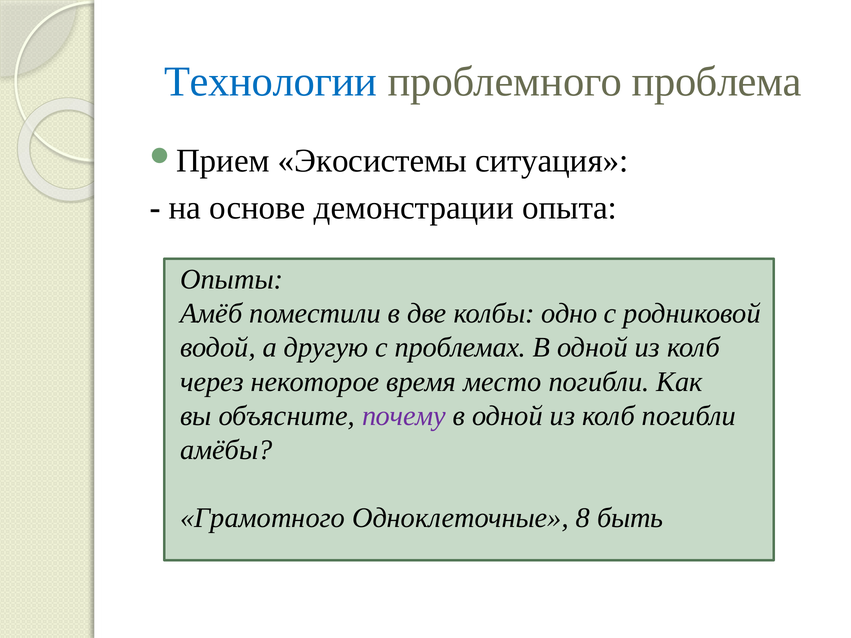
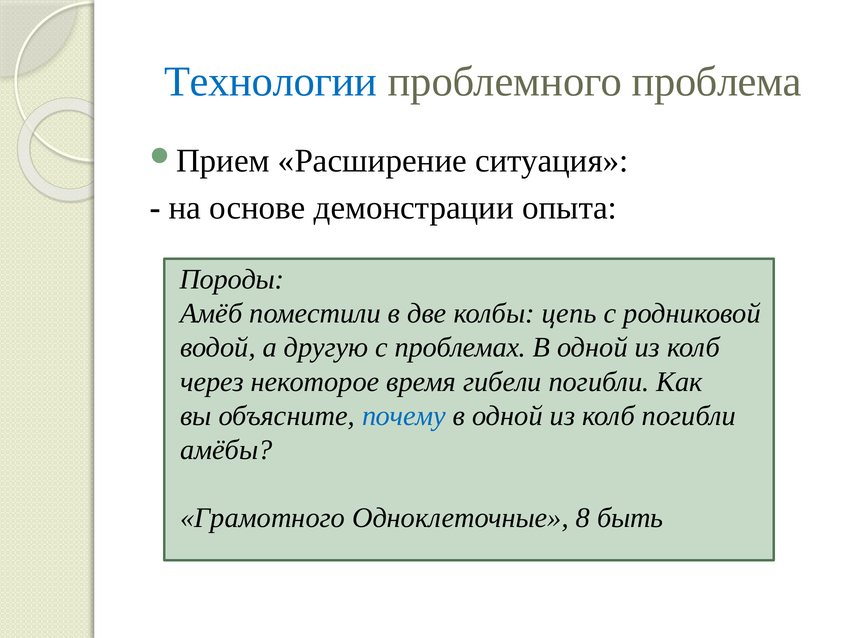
Экосистемы: Экосистемы -> Расширение
Опыты: Опыты -> Породы
одно: одно -> цепь
место: место -> гибели
почему colour: purple -> blue
